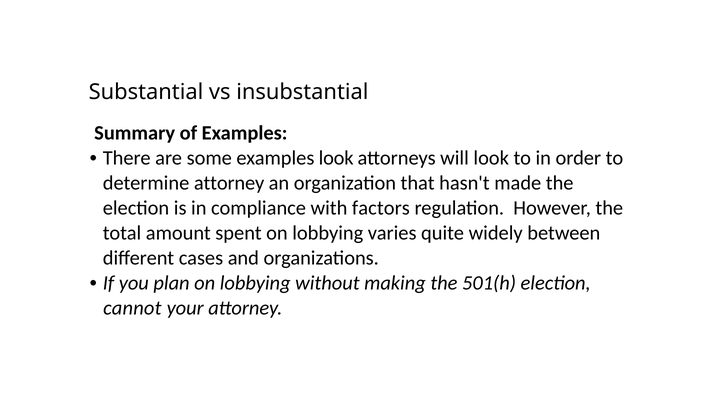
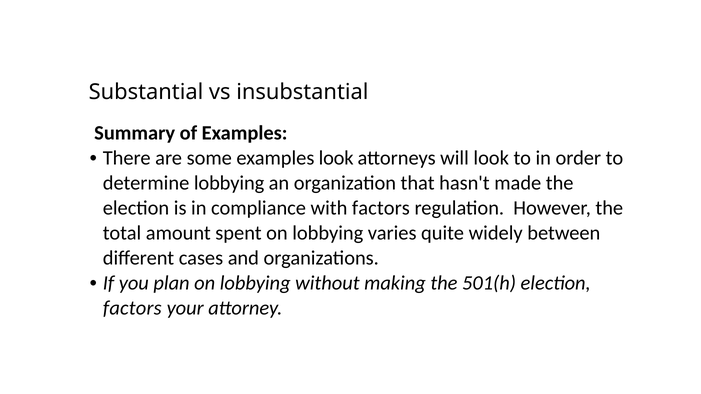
determine attorney: attorney -> lobbying
cannot at (132, 308): cannot -> factors
